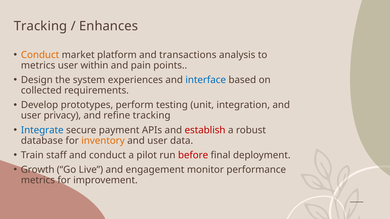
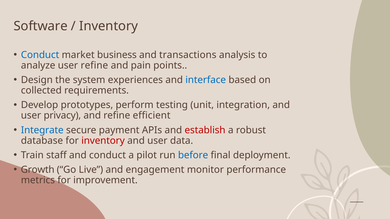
Tracking at (41, 26): Tracking -> Software
Enhances at (109, 26): Enhances -> Inventory
Conduct at (40, 55) colour: orange -> blue
platform: platform -> business
metrics at (38, 65): metrics -> analyze
user within: within -> refine
refine tracking: tracking -> efficient
inventory at (103, 141) colour: orange -> red
before colour: red -> blue
